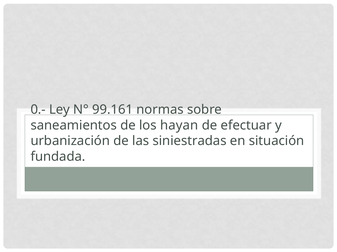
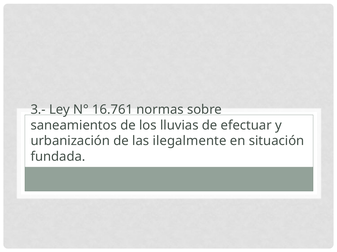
0.-: 0.- -> 3.-
99.161: 99.161 -> 16.761
hayan: hayan -> lluvias
siniestradas: siniestradas -> ilegalmente
